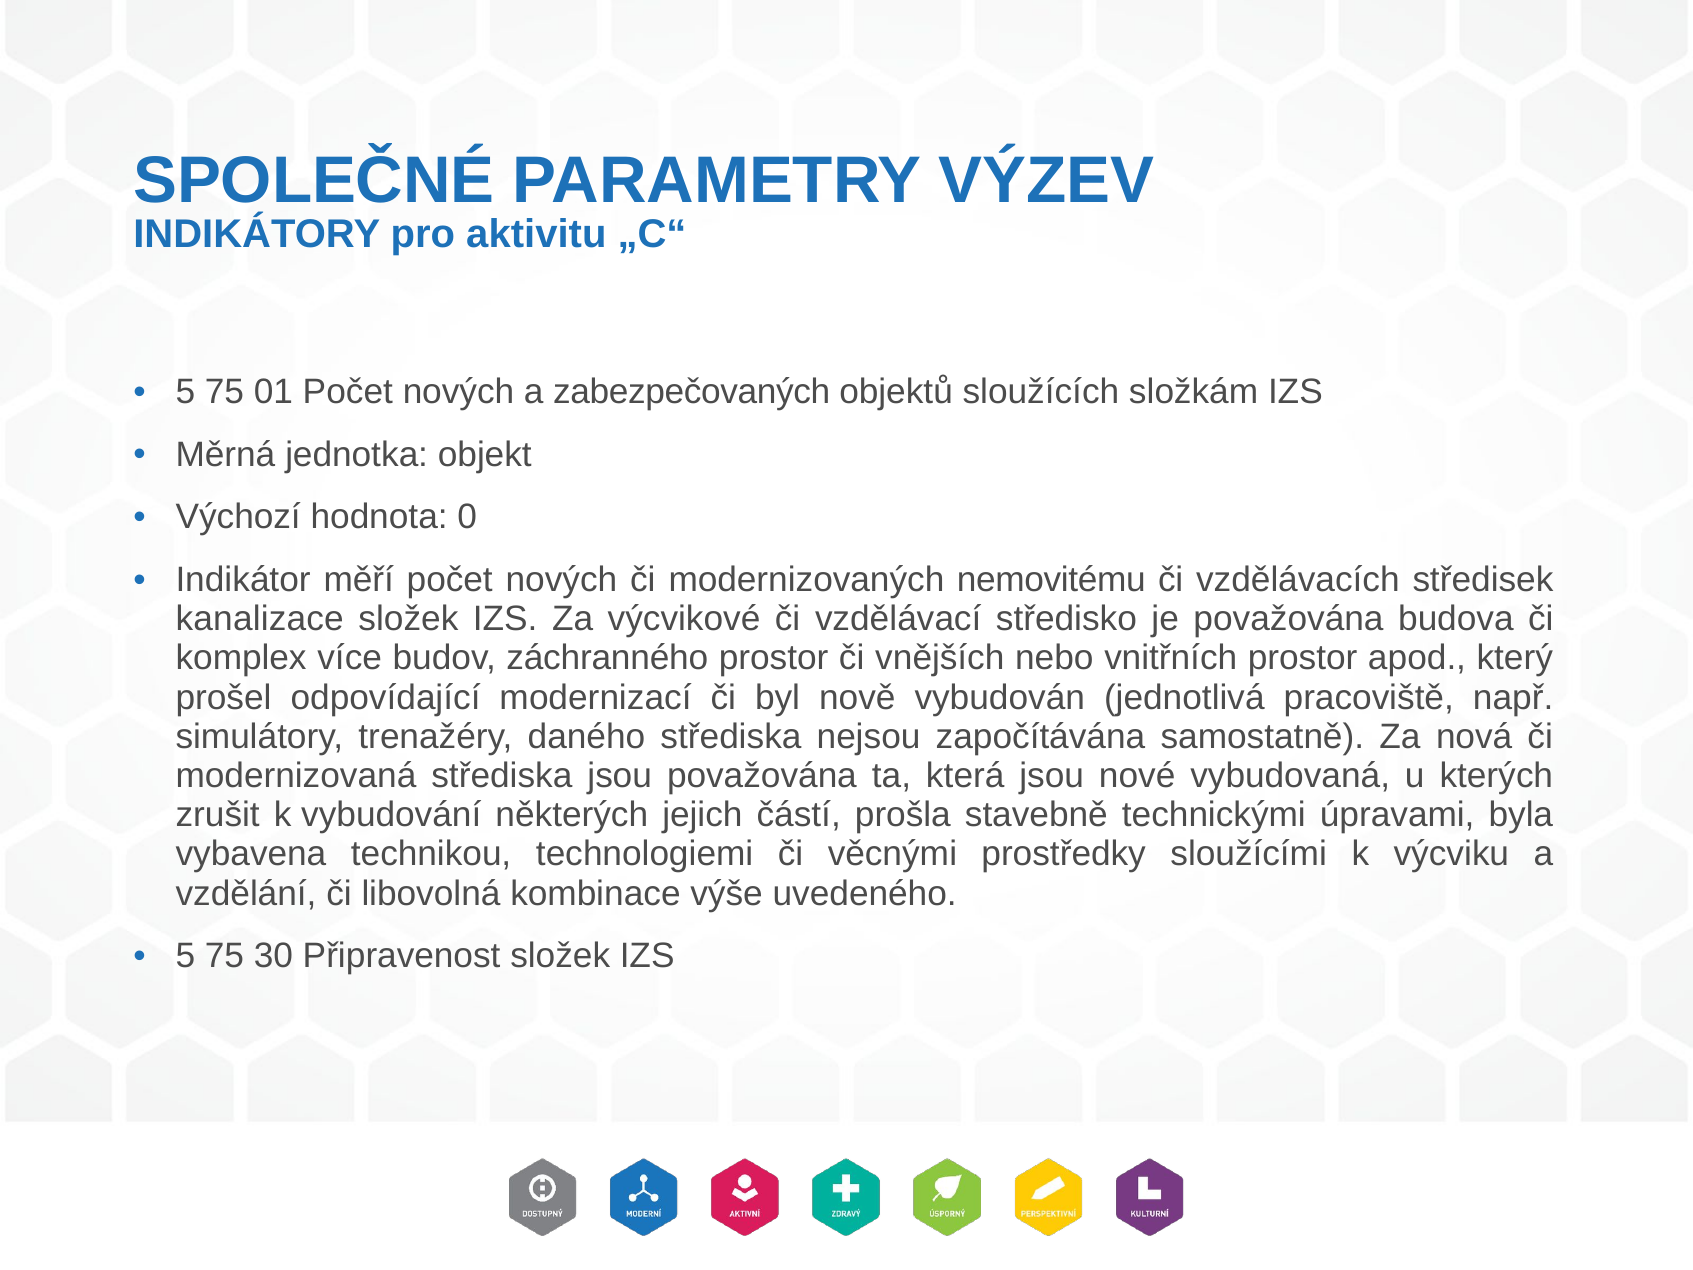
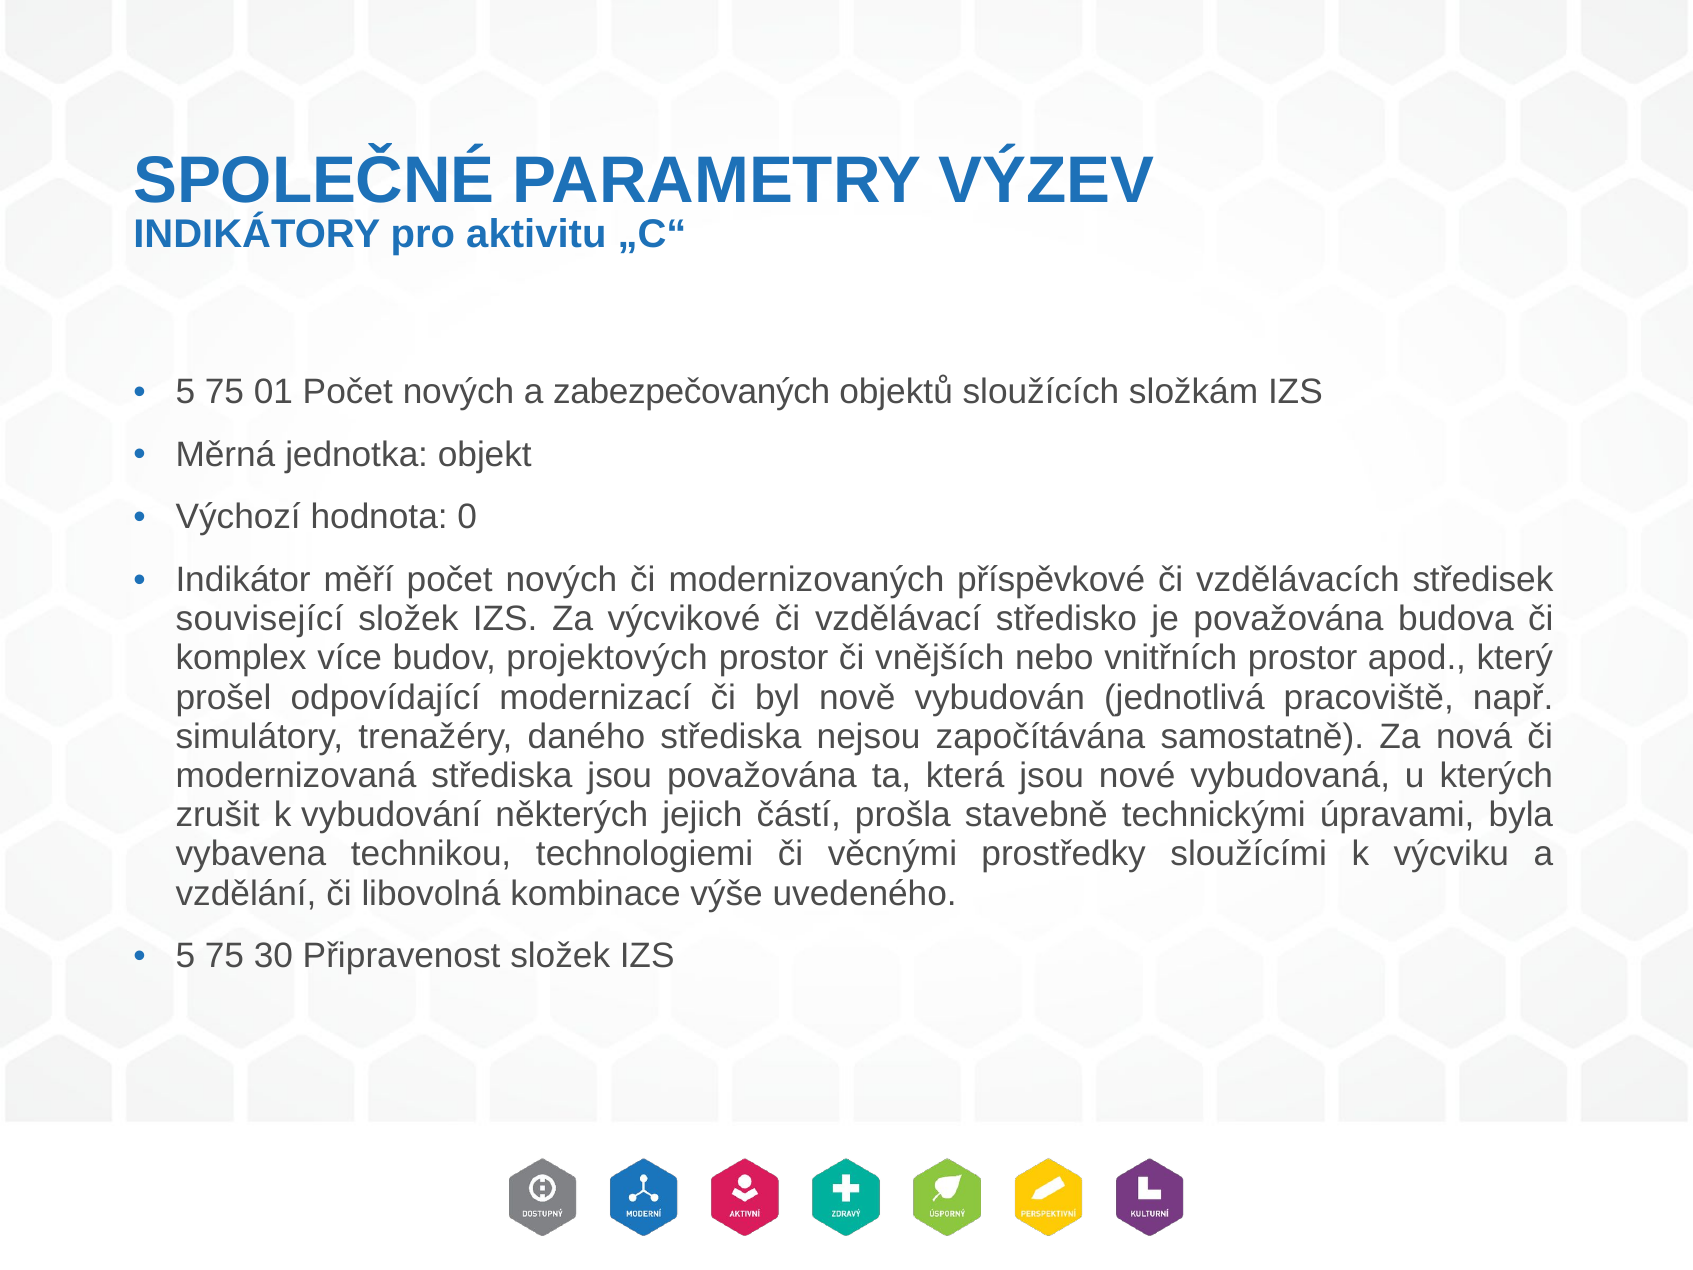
nemovitému: nemovitému -> příspěvkové
kanalizace: kanalizace -> související
záchranného: záchranného -> projektových
